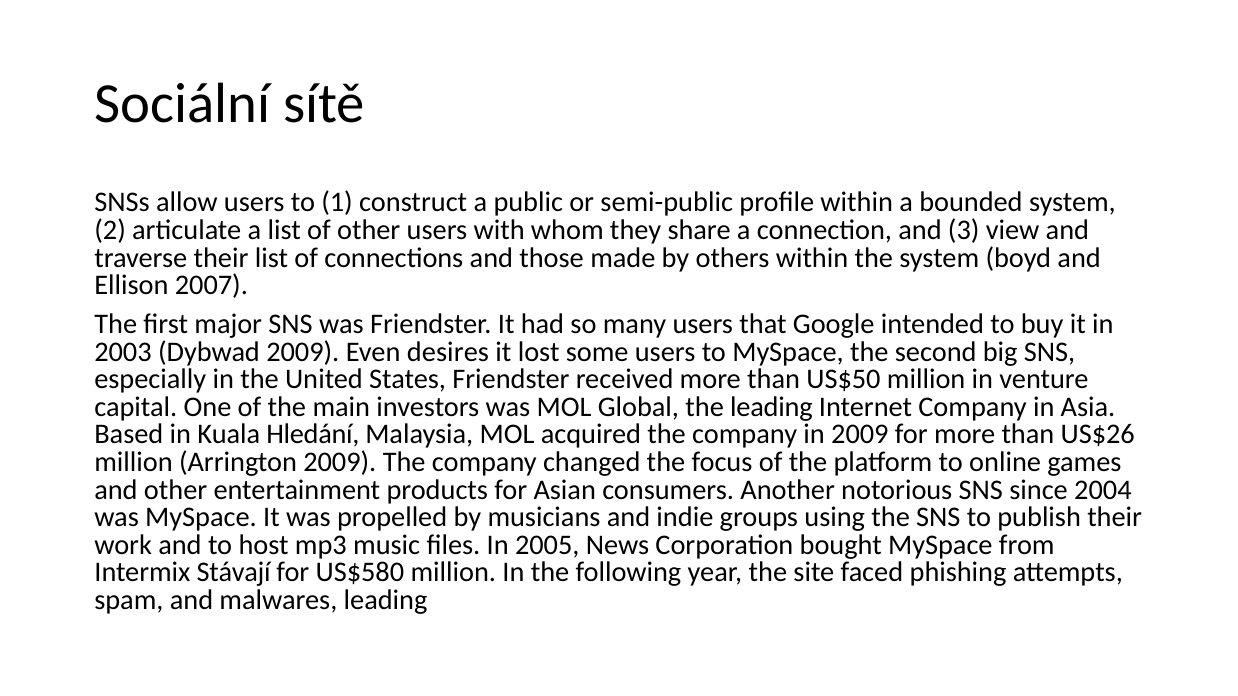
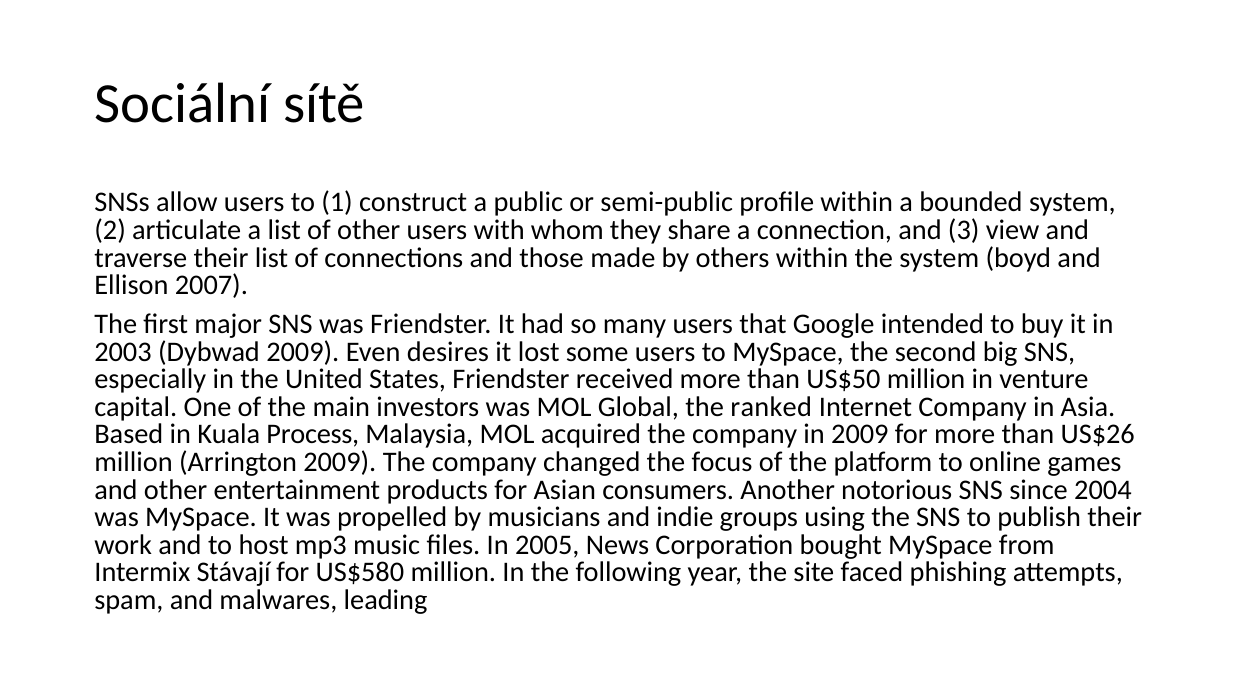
the leading: leading -> ranked
Hledání: Hledání -> Process
